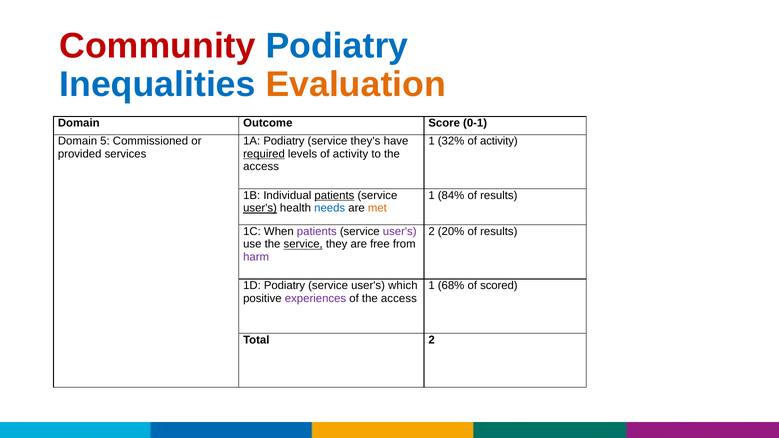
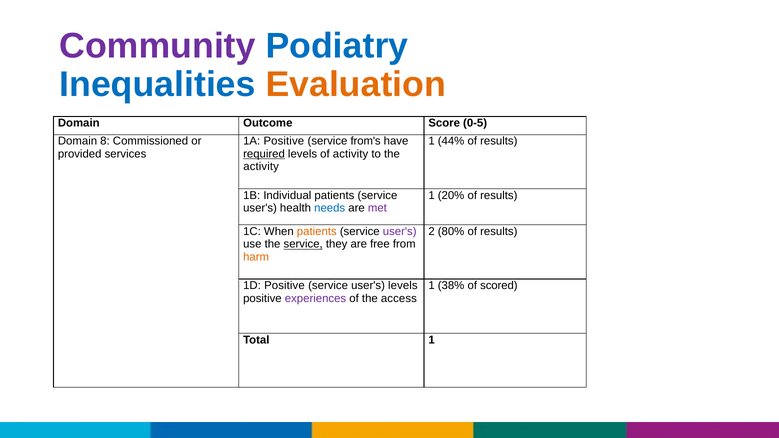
Community colour: red -> purple
0-1: 0-1 -> 0-5
5: 5 -> 8
1A Podiatry: Podiatry -> Positive
they's: they's -> from's
32%: 32% -> 44%
activity at (499, 141): activity -> results
access at (261, 167): access -> activity
patients at (334, 195) underline: present -> none
84%: 84% -> 20%
user's at (260, 208) underline: present -> none
met colour: orange -> purple
patients at (317, 232) colour: purple -> orange
20%: 20% -> 80%
harm colour: purple -> orange
1D Podiatry: Podiatry -> Positive
user's which: which -> levels
68%: 68% -> 38%
Total 2: 2 -> 1
